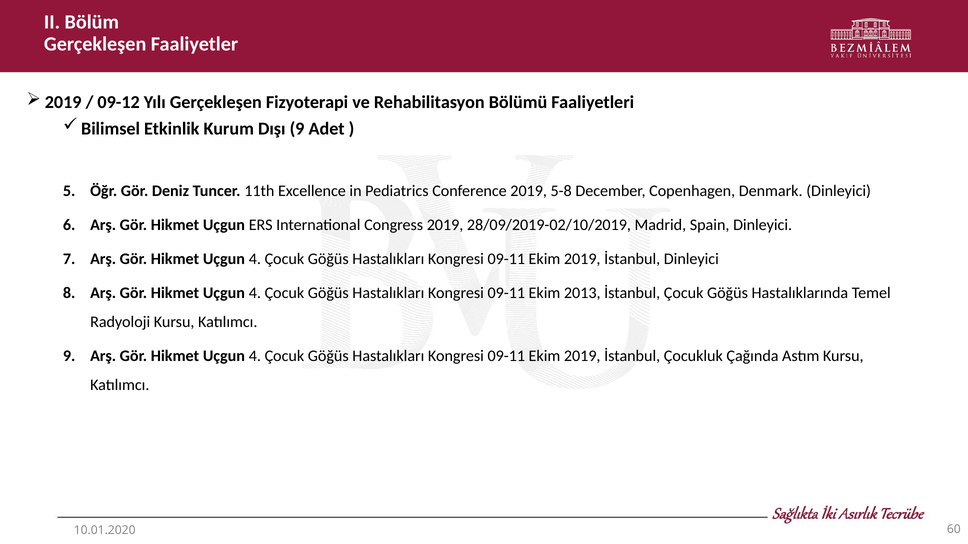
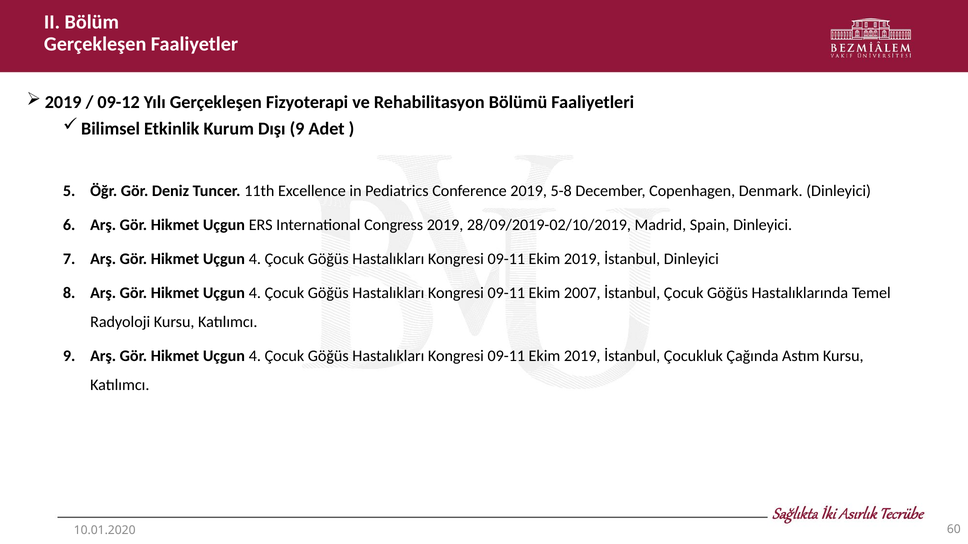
2013: 2013 -> 2007
